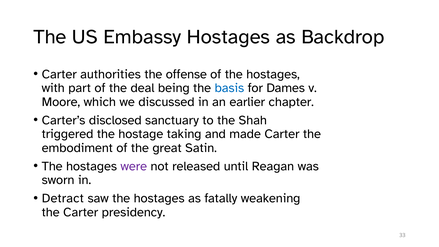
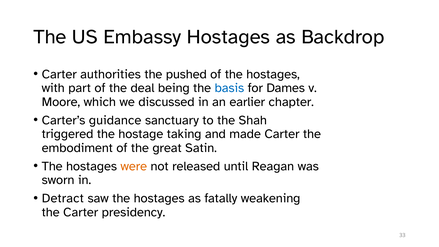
offense: offense -> pushed
disclosed: disclosed -> guidance
were colour: purple -> orange
